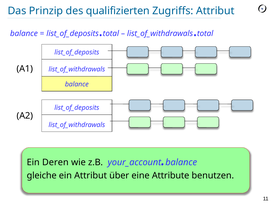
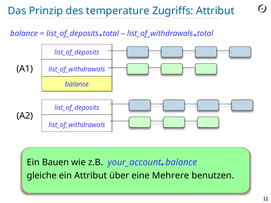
qualifizierten: qualifizierten -> temperature
Deren: Deren -> Bauen
Attribute: Attribute -> Mehrere
